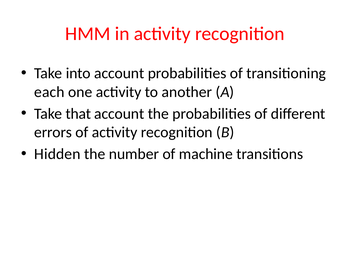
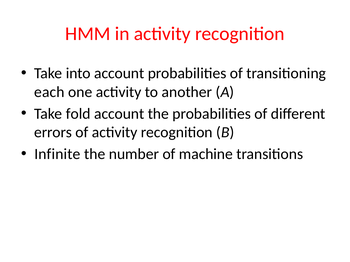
that: that -> fold
Hidden: Hidden -> Infinite
